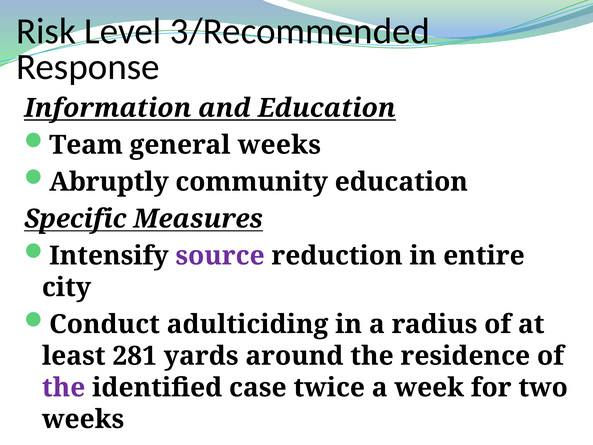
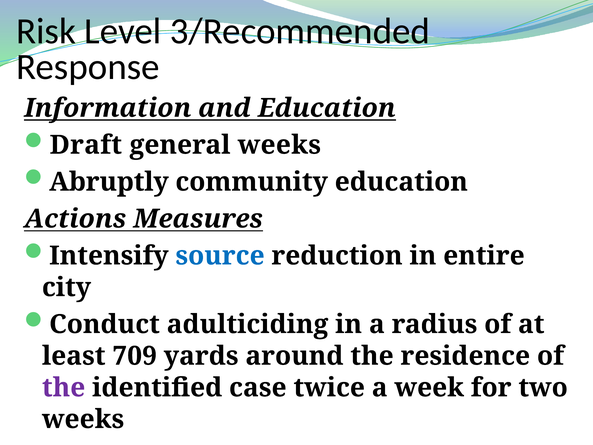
Team: Team -> Draft
Specific: Specific -> Actions
source colour: purple -> blue
281: 281 -> 709
